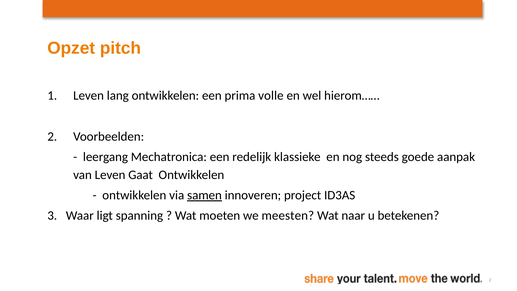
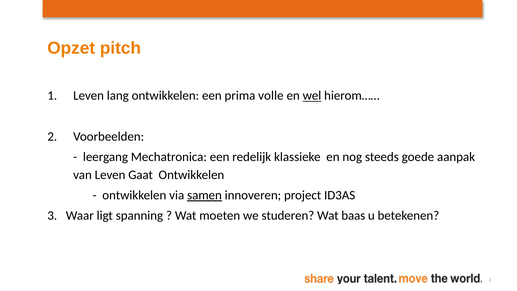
wel underline: none -> present
meesten: meesten -> studeren
naar: naar -> baas
